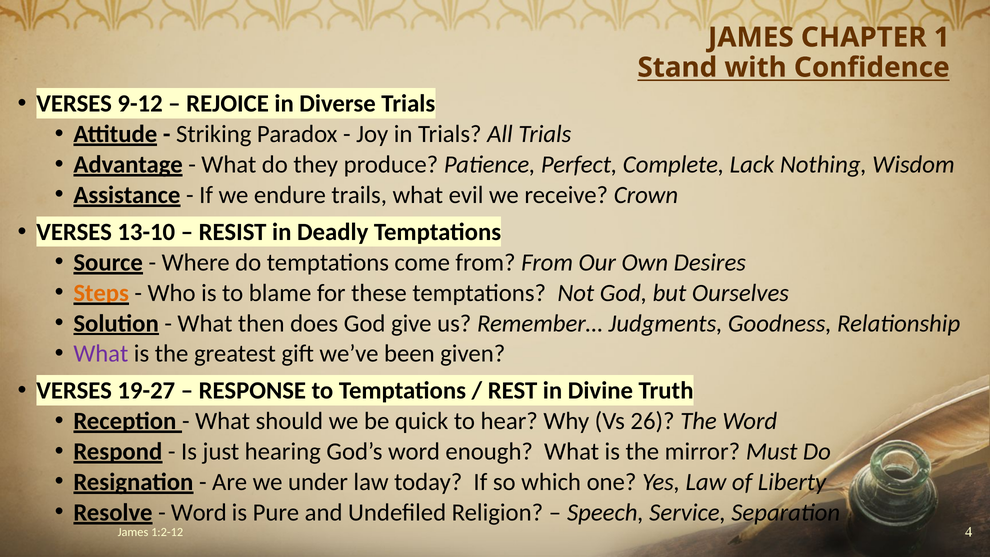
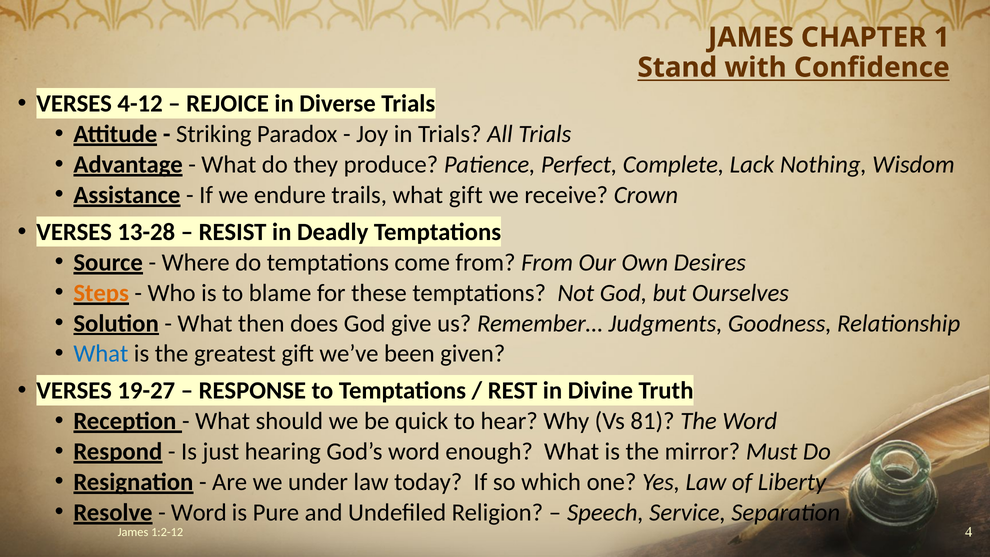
9-12: 9-12 -> 4-12
what evil: evil -> gift
13-10: 13-10 -> 13-28
What at (101, 354) colour: purple -> blue
26: 26 -> 81
